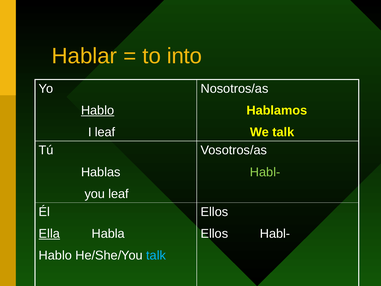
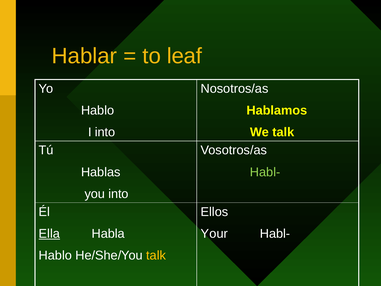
into: into -> leaf
Hablo at (98, 110) underline: present -> none
I leaf: leaf -> into
you leaf: leaf -> into
Ellos at (214, 233): Ellos -> Your
talk at (156, 255) colour: light blue -> yellow
